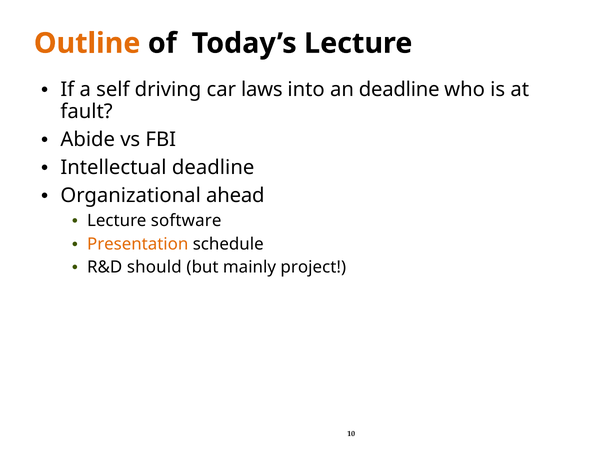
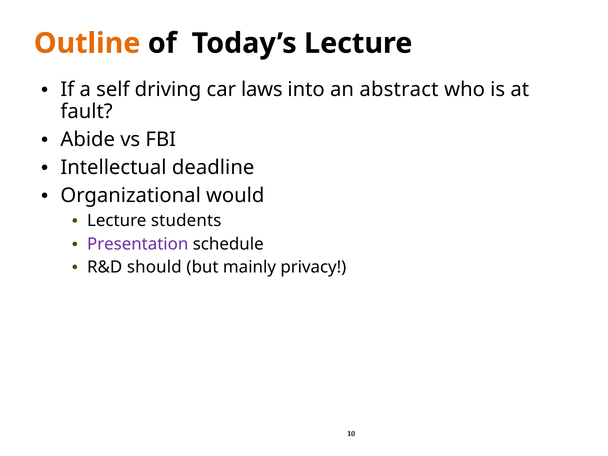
an deadline: deadline -> abstract
ahead: ahead -> would
software: software -> students
Presentation colour: orange -> purple
project: project -> privacy
